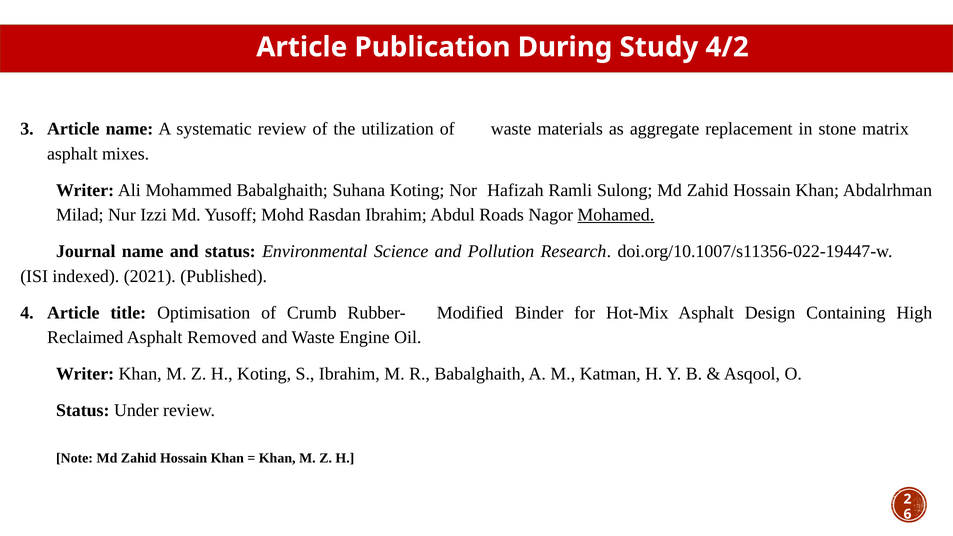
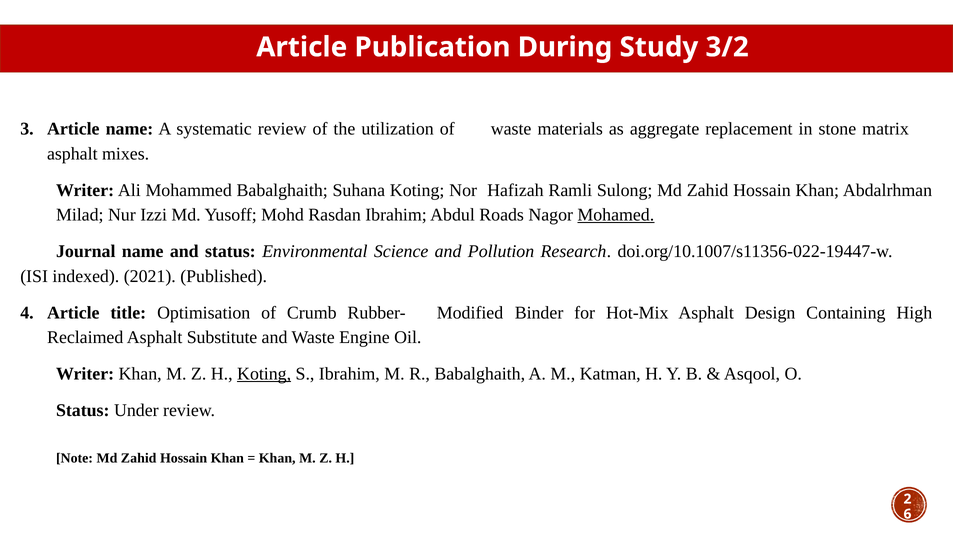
4/2: 4/2 -> 3/2
Removed: Removed -> Substitute
Koting at (264, 374) underline: none -> present
